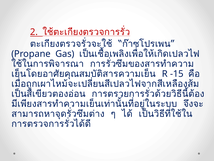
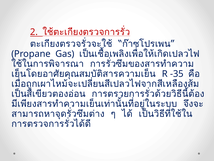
-15: -15 -> -35
